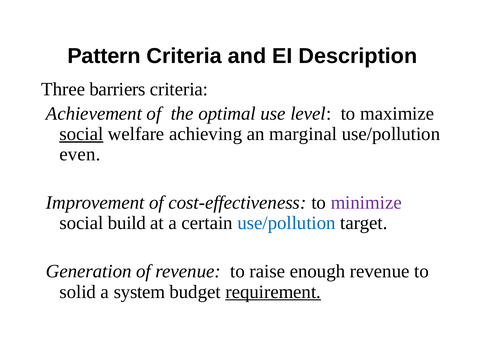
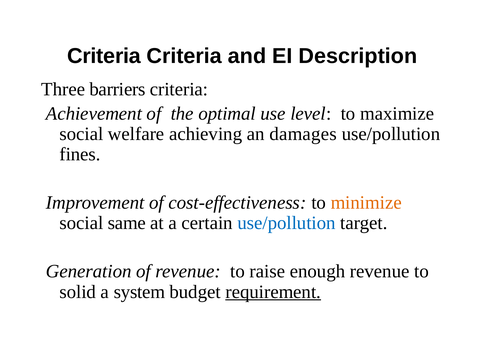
Pattern at (104, 56): Pattern -> Criteria
social at (81, 134) underline: present -> none
marginal: marginal -> damages
even: even -> fines
minimize colour: purple -> orange
build: build -> same
